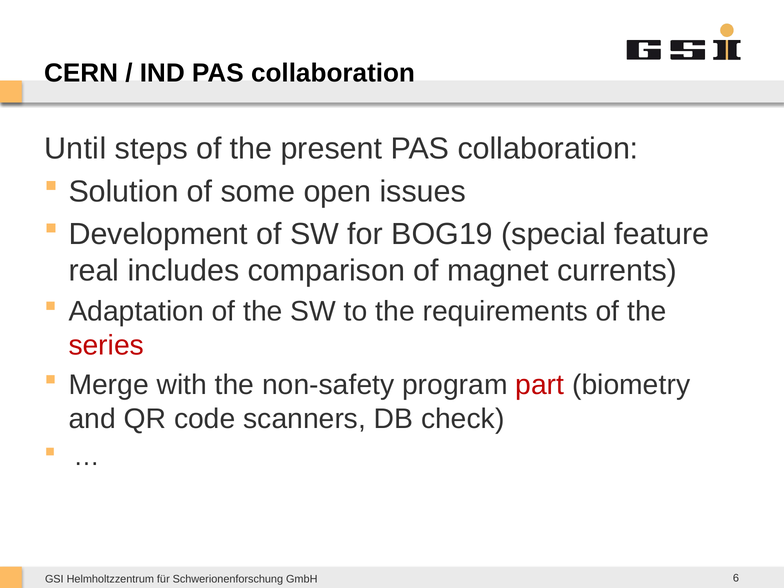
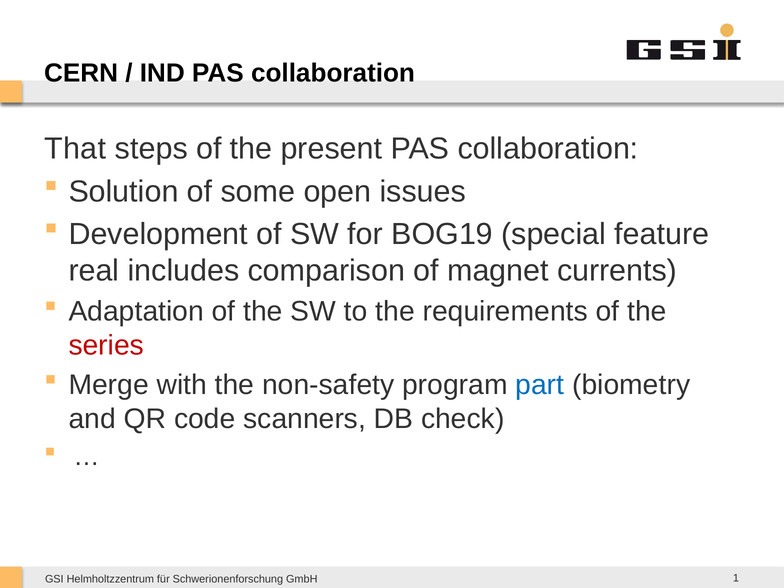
Until: Until -> That
part colour: red -> blue
6: 6 -> 1
